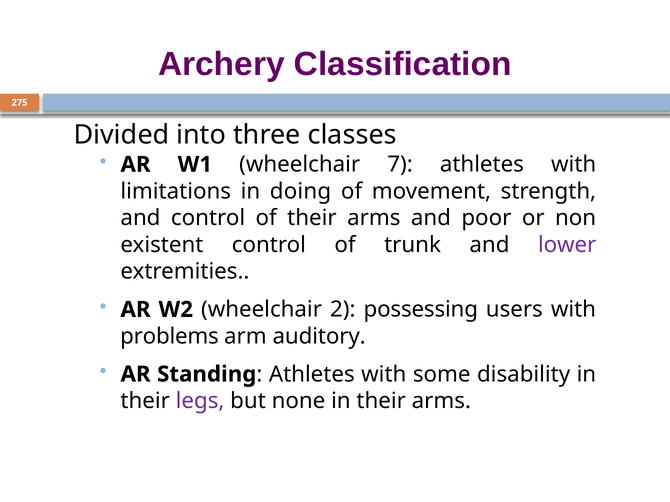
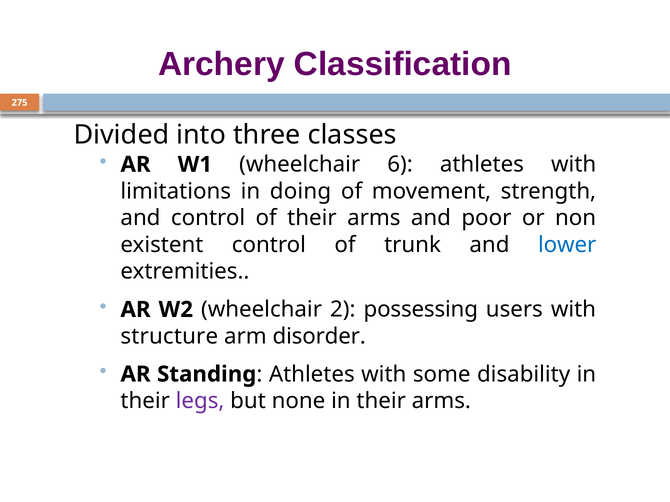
7: 7 -> 6
lower colour: purple -> blue
problems: problems -> structure
auditory: auditory -> disorder
